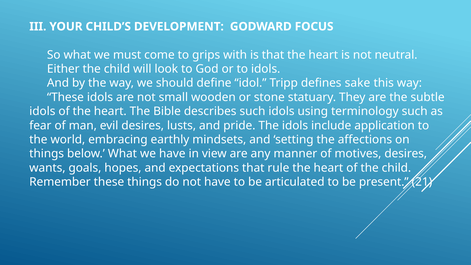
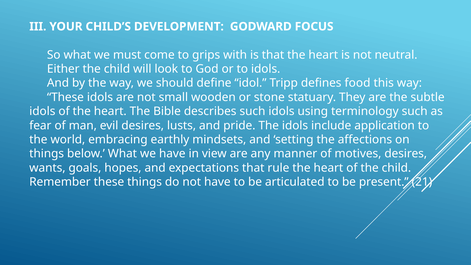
sake: sake -> food
